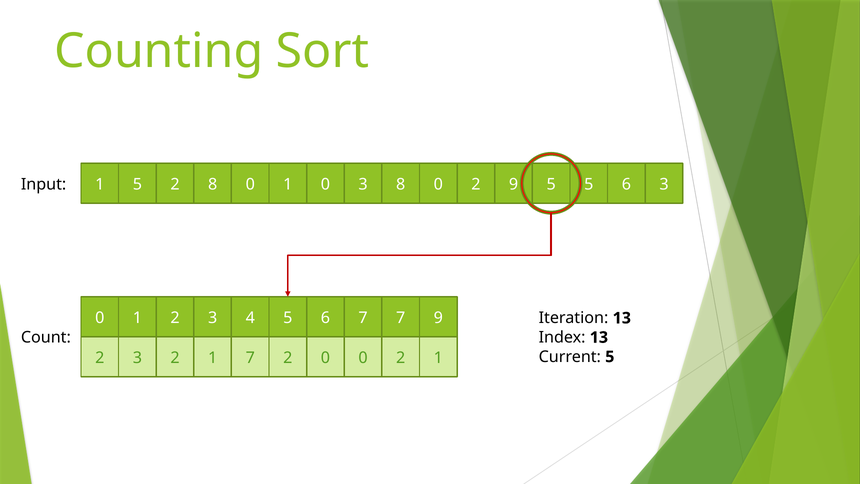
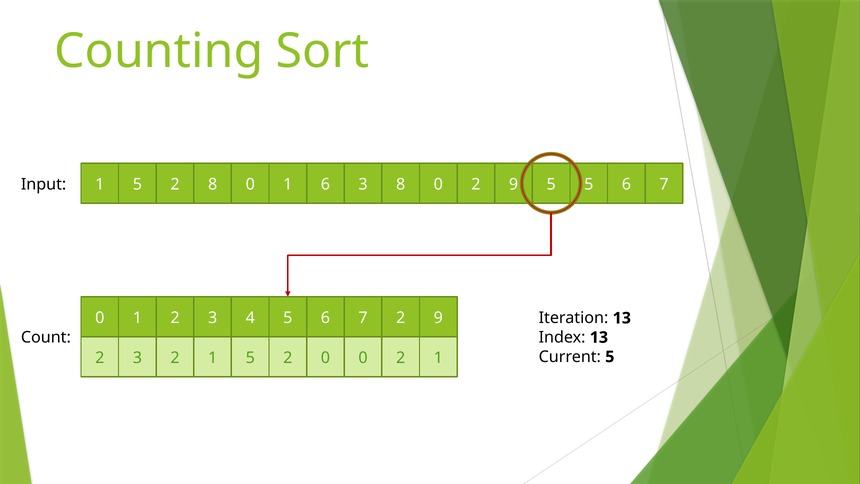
1 0: 0 -> 6
3 at (664, 184): 3 -> 7
7 7: 7 -> 2
2 1 7: 7 -> 5
